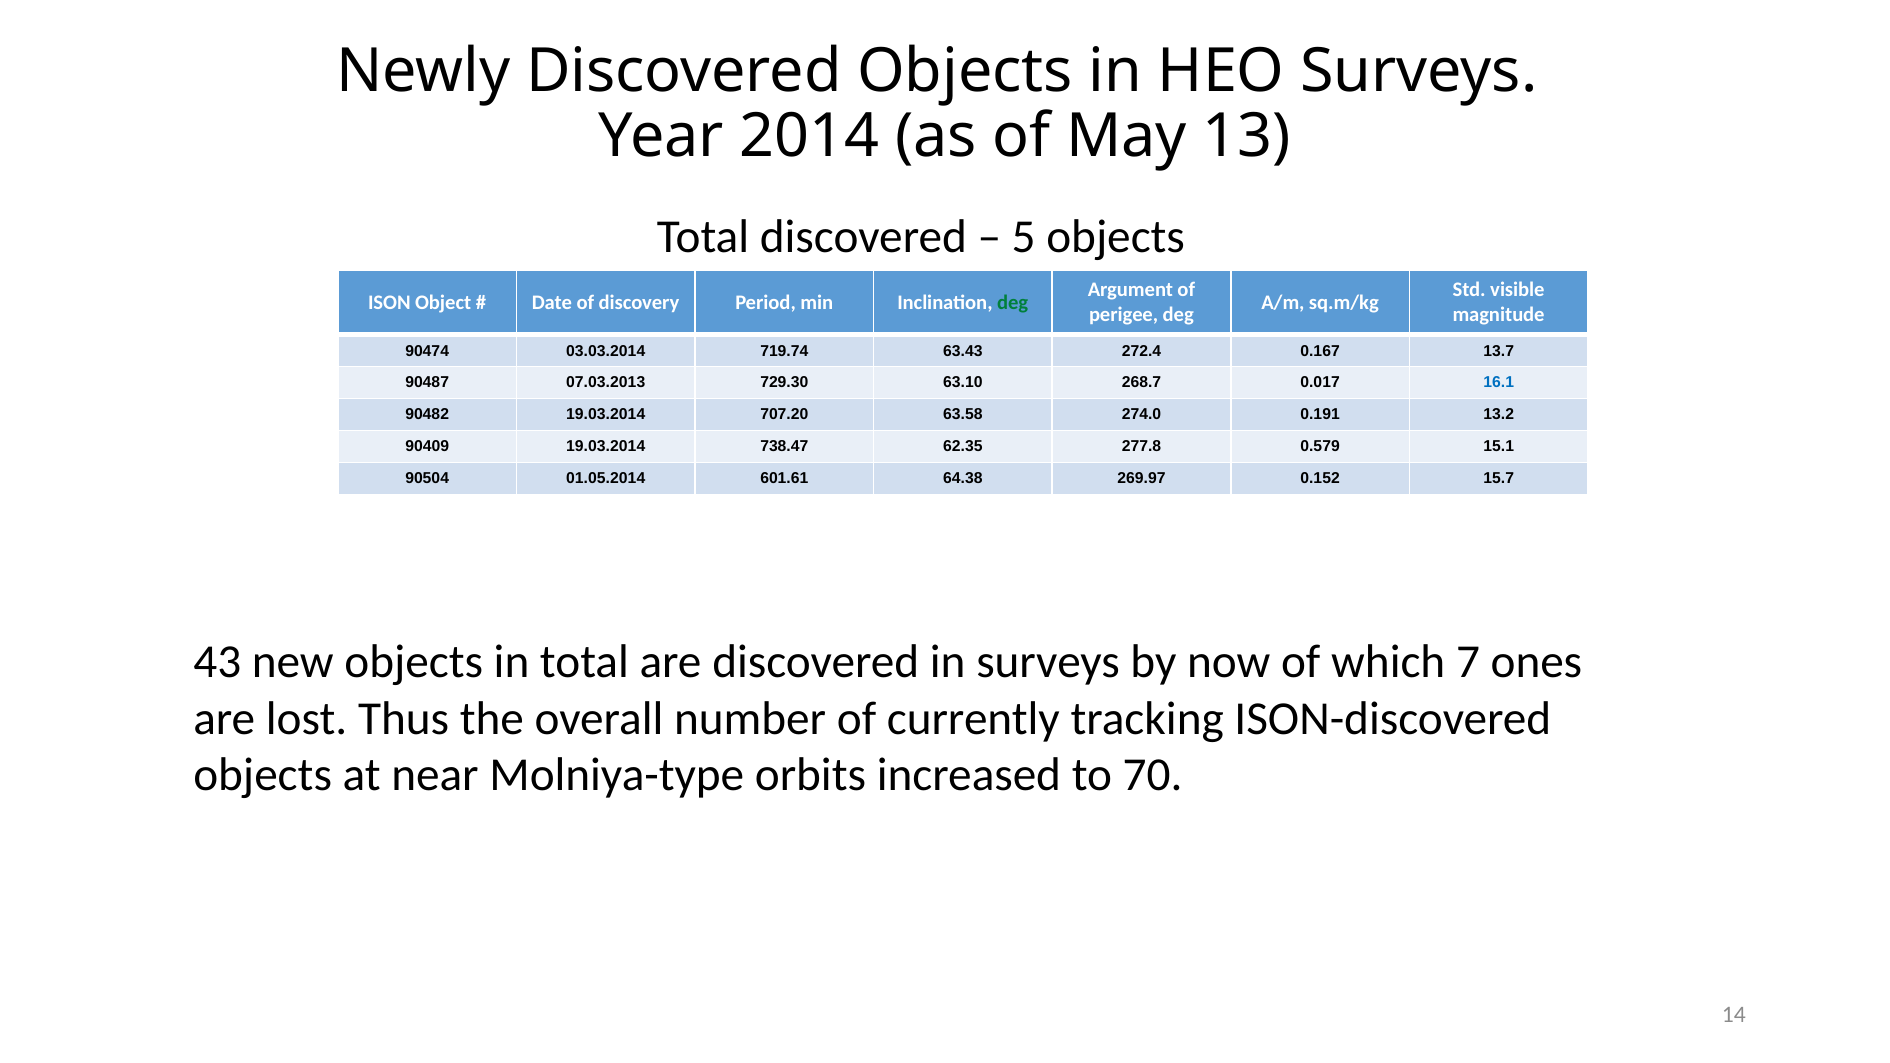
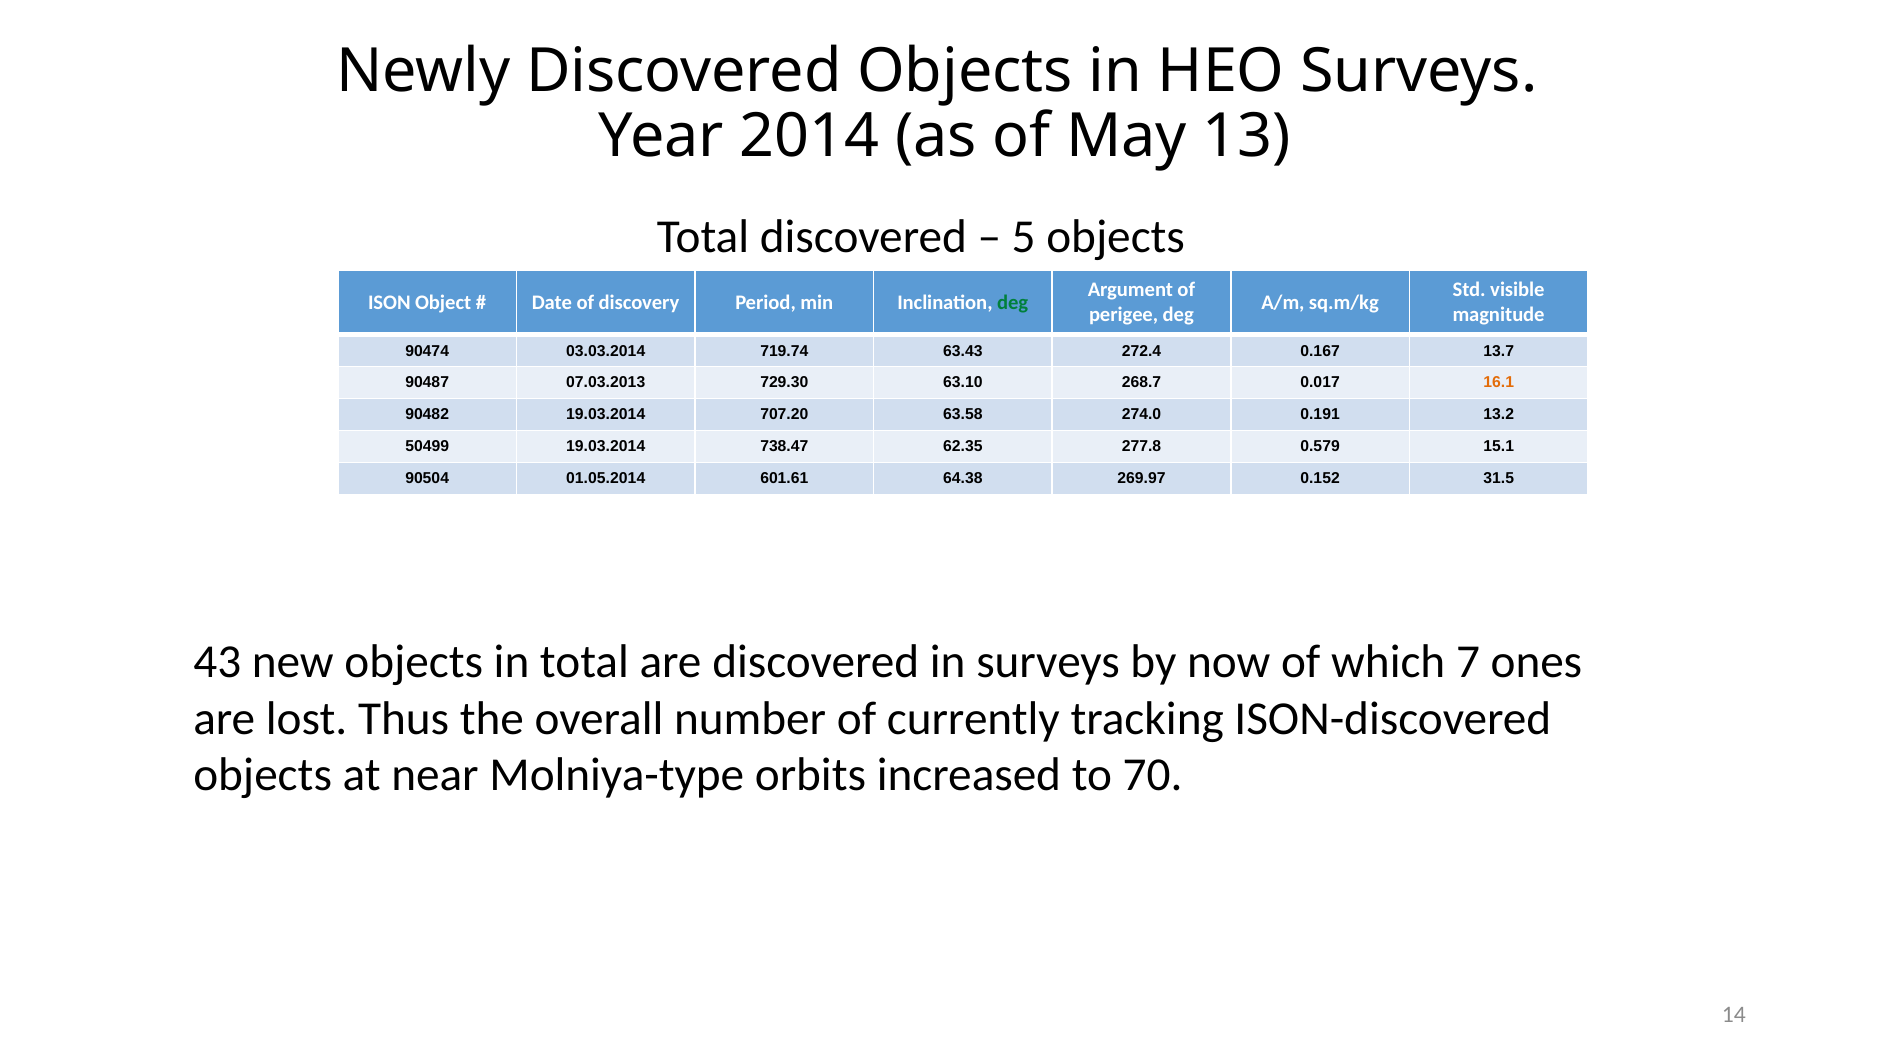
16.1 colour: blue -> orange
90409: 90409 -> 50499
15.7: 15.7 -> 31.5
